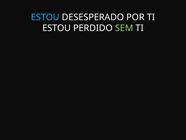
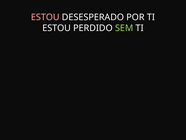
ESTOU at (45, 17) colour: light blue -> pink
